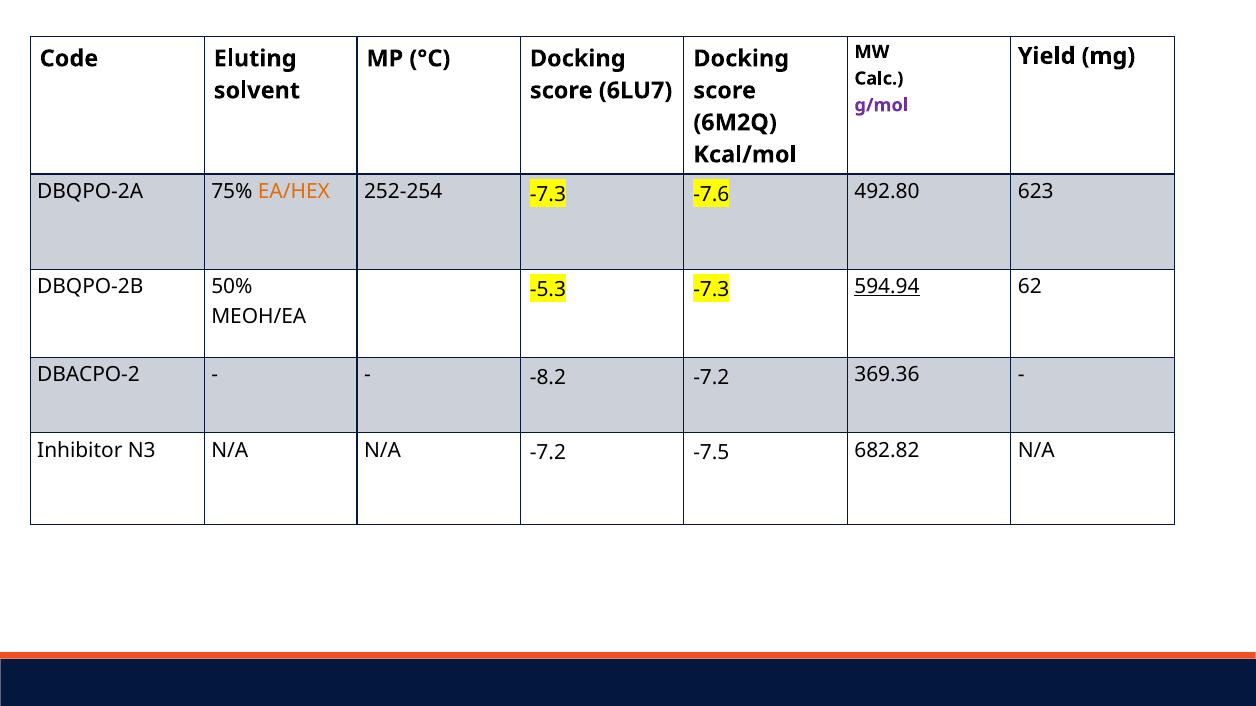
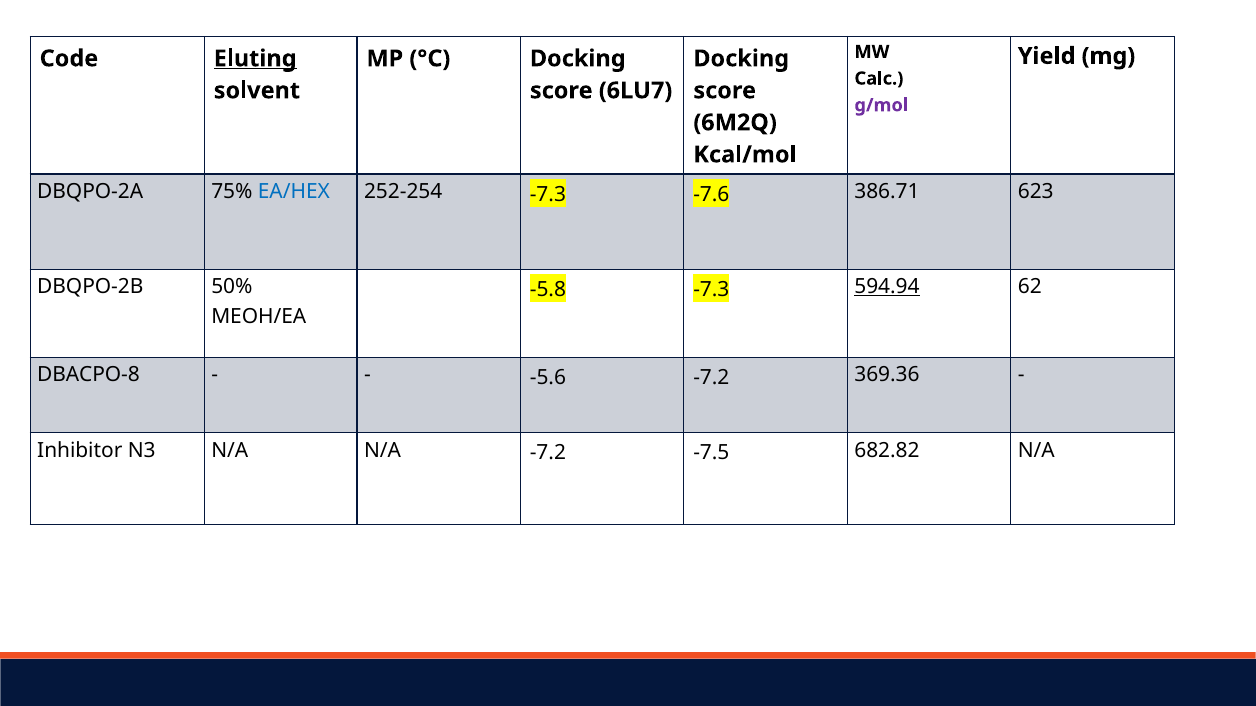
Eluting underline: none -> present
EA/HEX colour: orange -> blue
492.80: 492.80 -> 386.71
-5.3: -5.3 -> -5.8
DBACPO-2: DBACPO-2 -> DBACPO-8
-8.2: -8.2 -> -5.6
